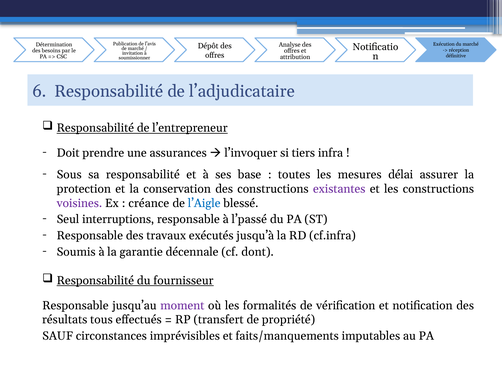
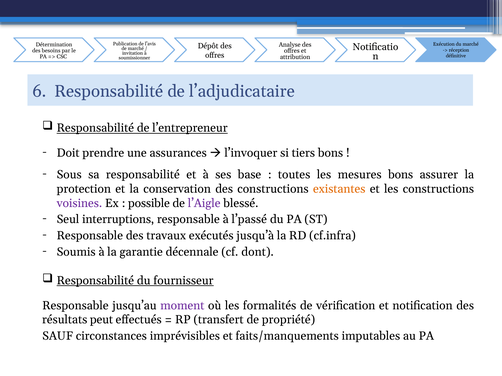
tiers infra: infra -> bons
mesures délai: délai -> bons
existantes colour: purple -> orange
créance: créance -> possible
l’Aigle colour: blue -> purple
tous: tous -> peut
